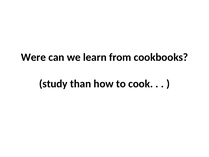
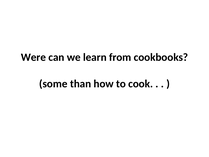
study: study -> some
